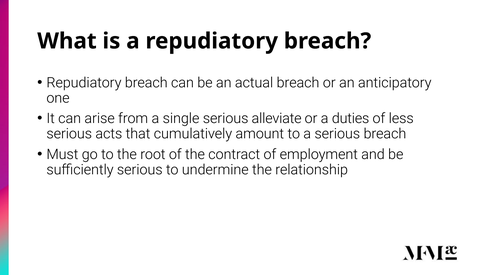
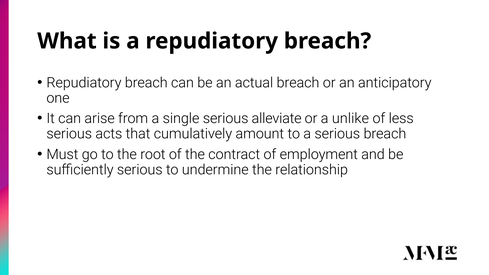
duties: duties -> unlike
